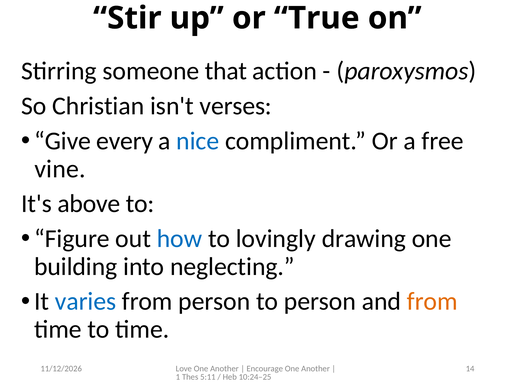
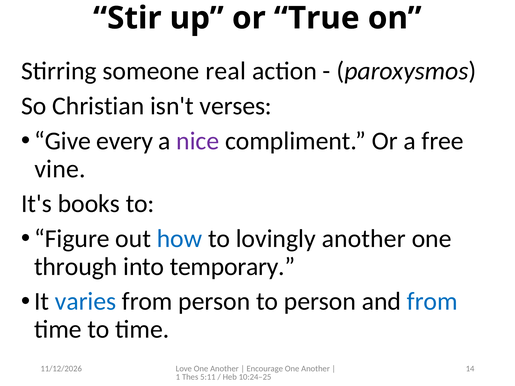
that: that -> real
nice colour: blue -> purple
above: above -> books
lovingly drawing: drawing -> another
building: building -> through
neglecting: neglecting -> temporary
from at (432, 302) colour: orange -> blue
